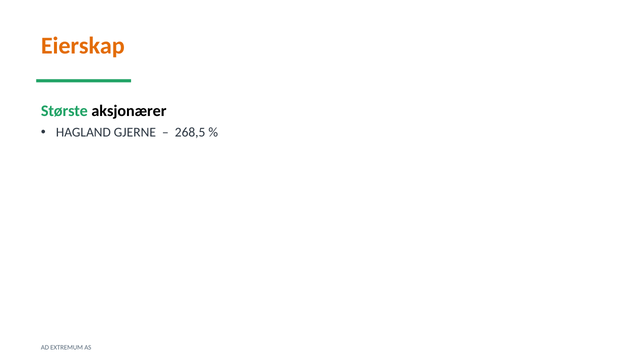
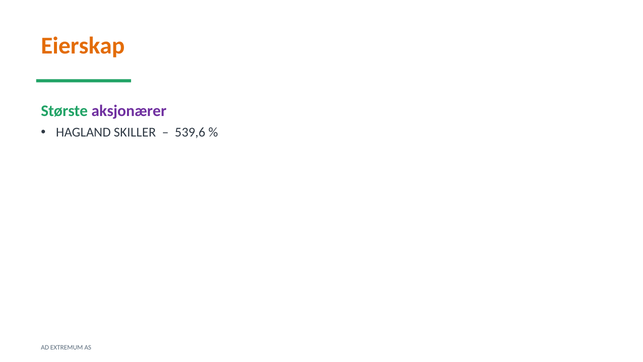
aksjonærer colour: black -> purple
GJERNE: GJERNE -> SKILLER
268,5: 268,5 -> 539,6
